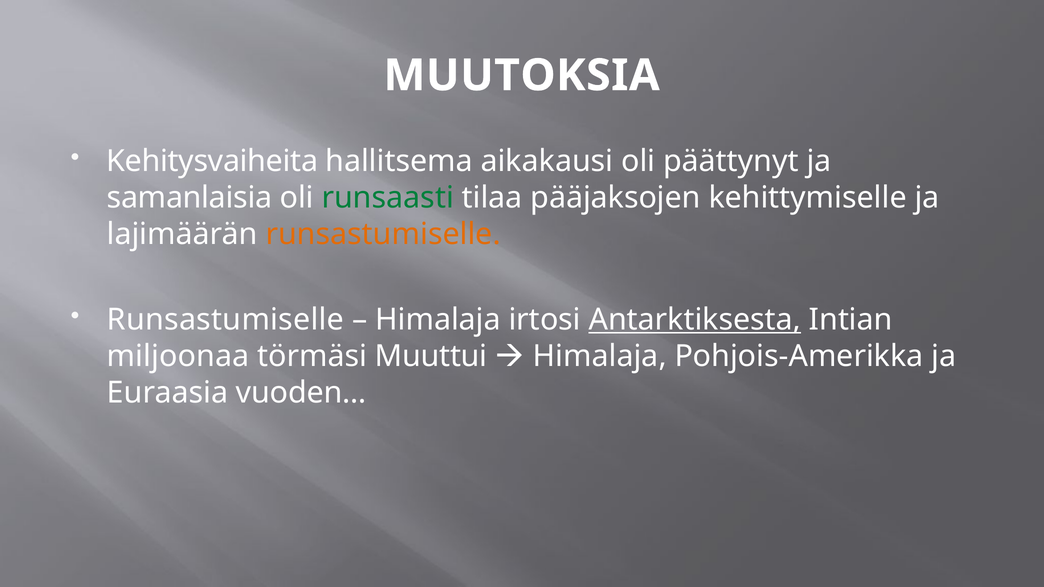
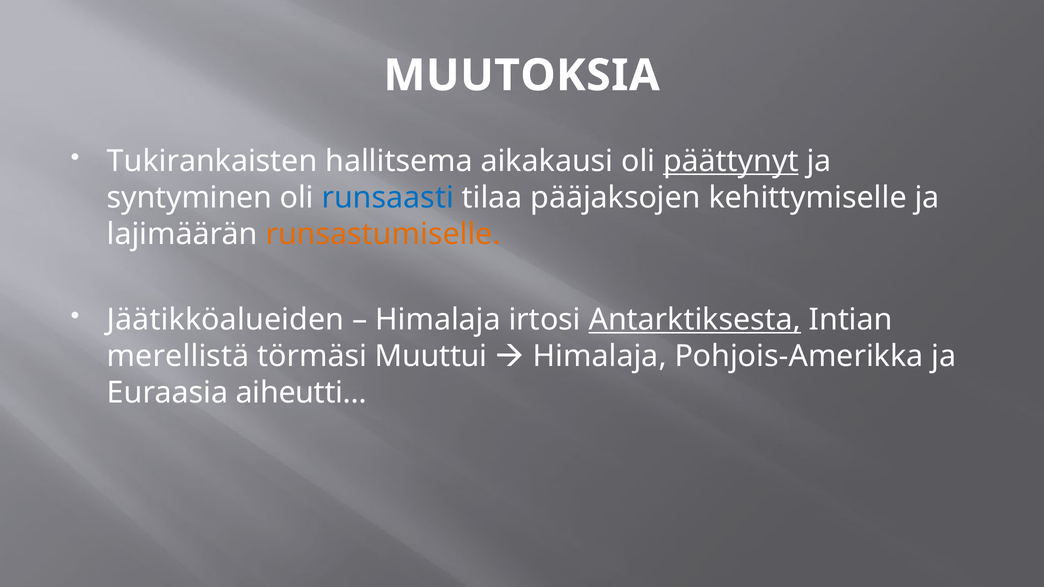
Kehitysvaiheita: Kehitysvaiheita -> Tukirankaisten
päättynyt underline: none -> present
samanlaisia: samanlaisia -> syntyminen
runsaasti colour: green -> blue
Runsastumiselle at (225, 320): Runsastumiselle -> Jäätikköalueiden
miljoonaa: miljoonaa -> merellistä
vuoden…: vuoden… -> aiheutti…
